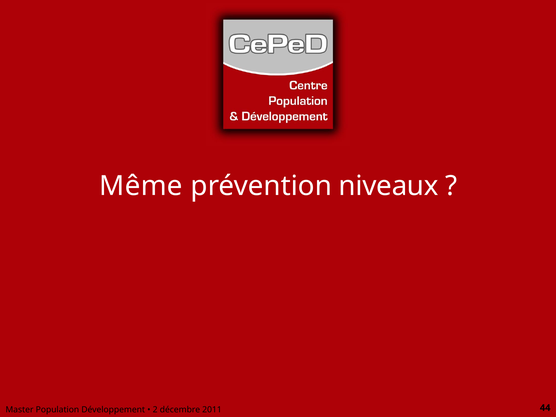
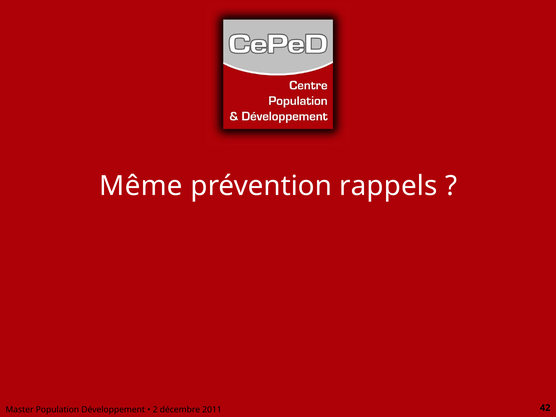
niveaux: niveaux -> rappels
44: 44 -> 42
